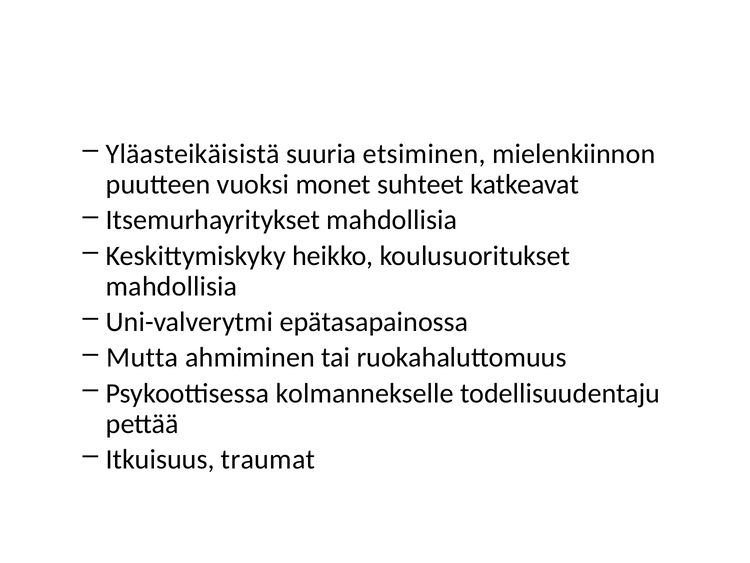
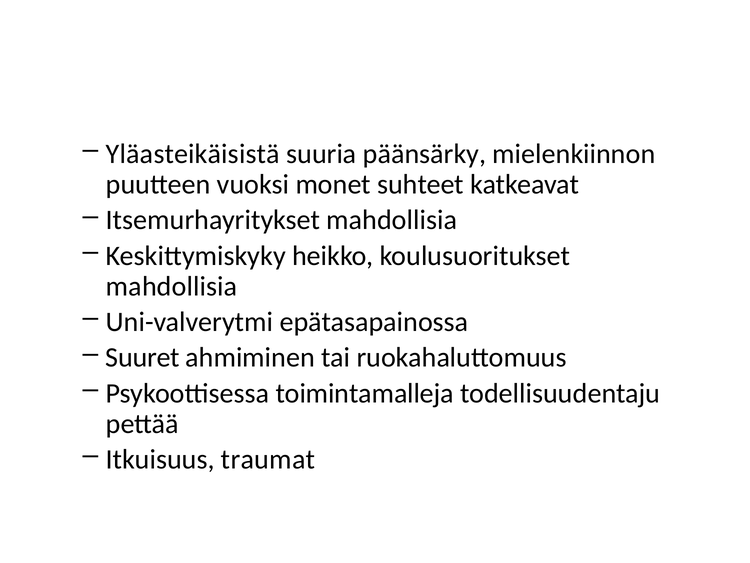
etsiminen: etsiminen -> päänsärky
Mutta: Mutta -> Suuret
kolmannekselle: kolmannekselle -> toimintamalleja
